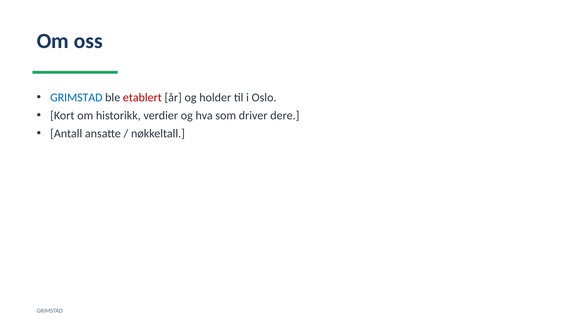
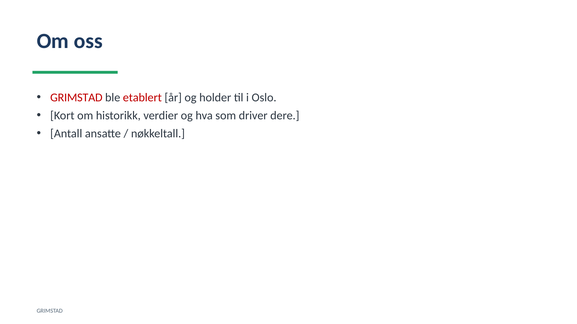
GRIMSTAD at (76, 98) colour: blue -> red
